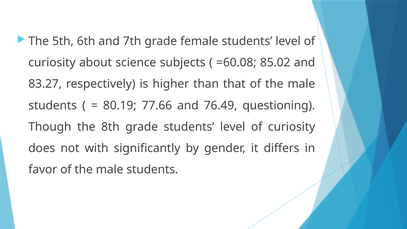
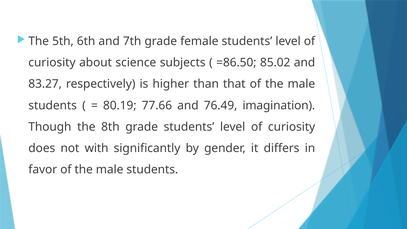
=60.08: =60.08 -> =86.50
questioning: questioning -> imagination
